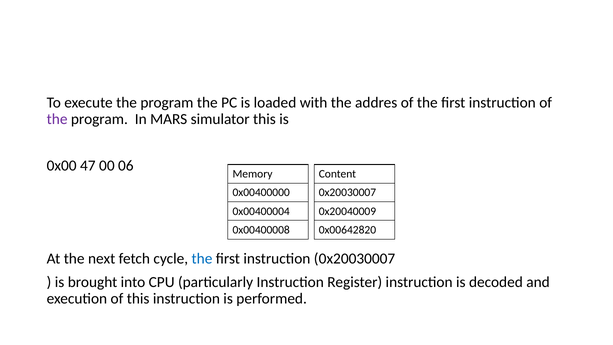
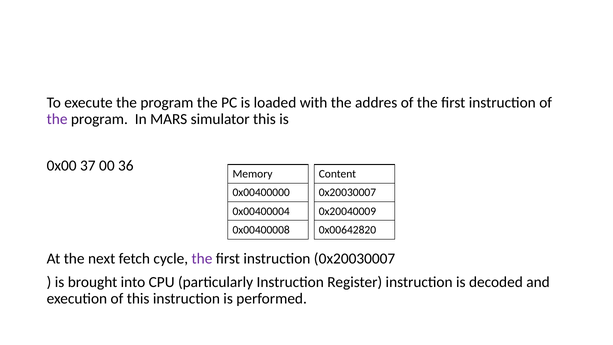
47: 47 -> 37
06: 06 -> 36
the at (202, 259) colour: blue -> purple
